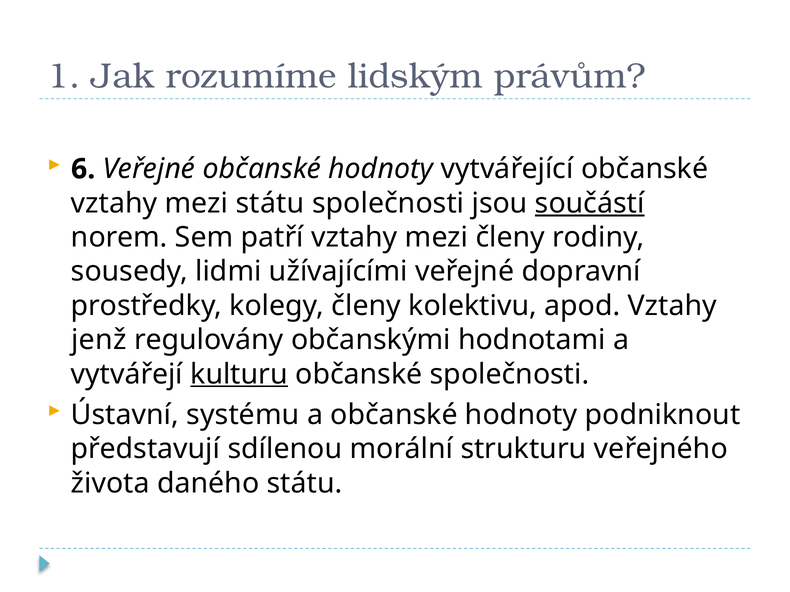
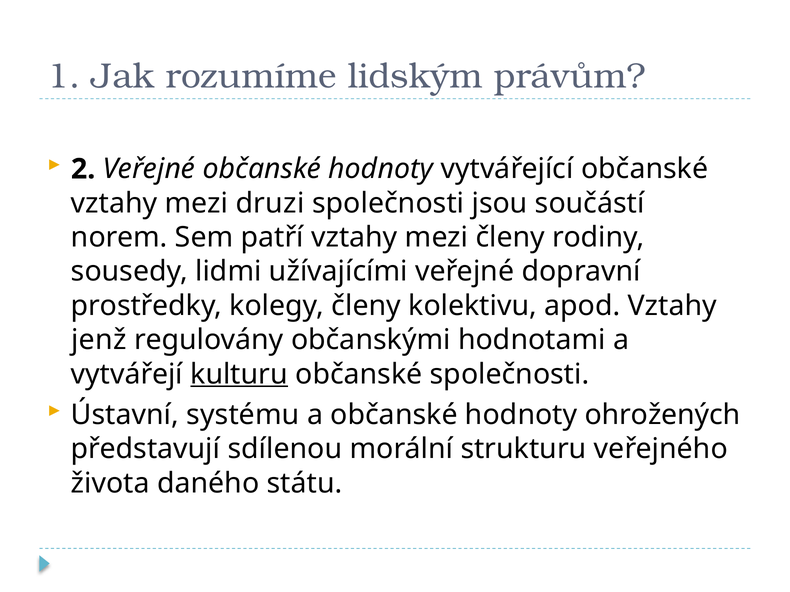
6: 6 -> 2
mezi státu: státu -> druzi
součástí underline: present -> none
podniknout: podniknout -> ohrožených
